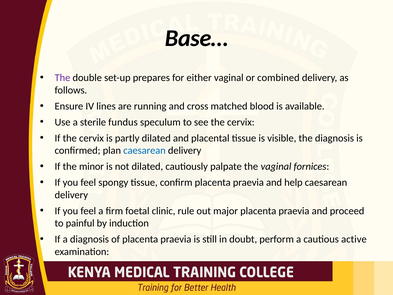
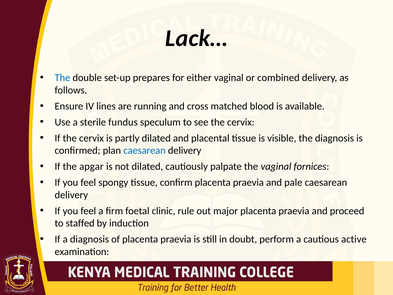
Base…: Base… -> Lack…
The at (62, 78) colour: purple -> blue
minor: minor -> apgar
help: help -> pale
painful: painful -> staffed
